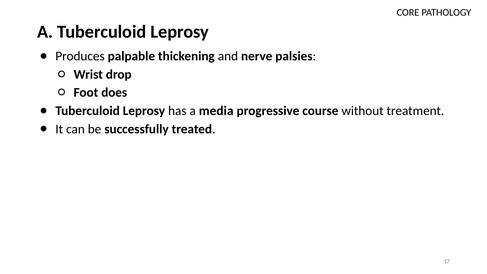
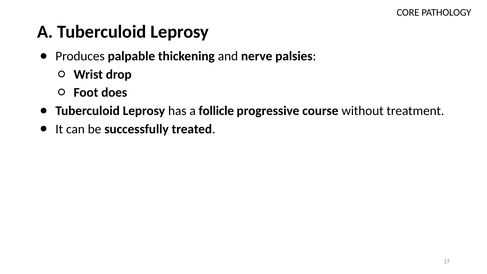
media: media -> follicle
